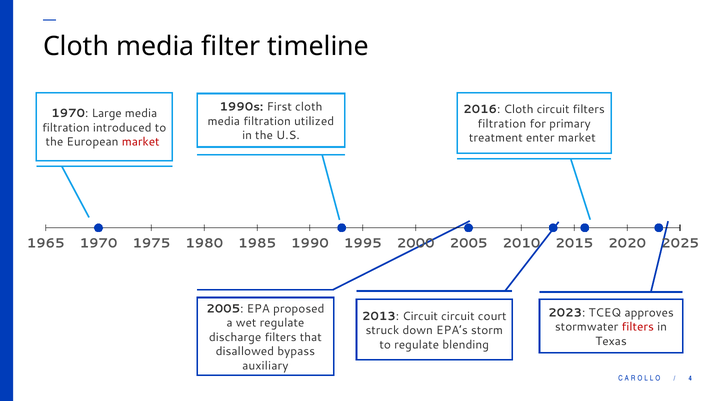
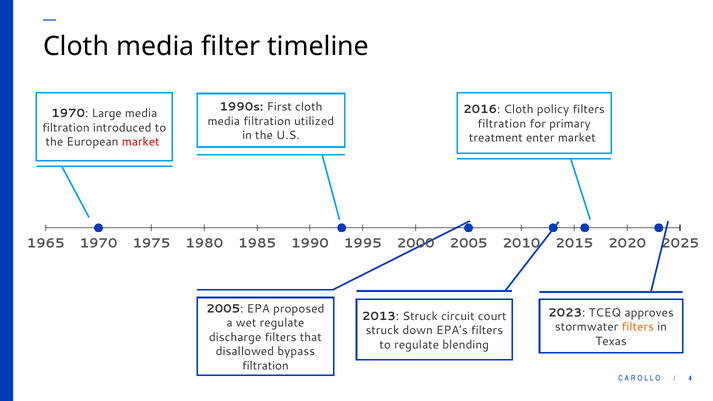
Cloth circuit: circuit -> policy
2013 Circuit: Circuit -> Struck
filters at (638, 327) colour: red -> orange
EPA’s storm: storm -> filters
auxiliary at (265, 366): auxiliary -> filtration
